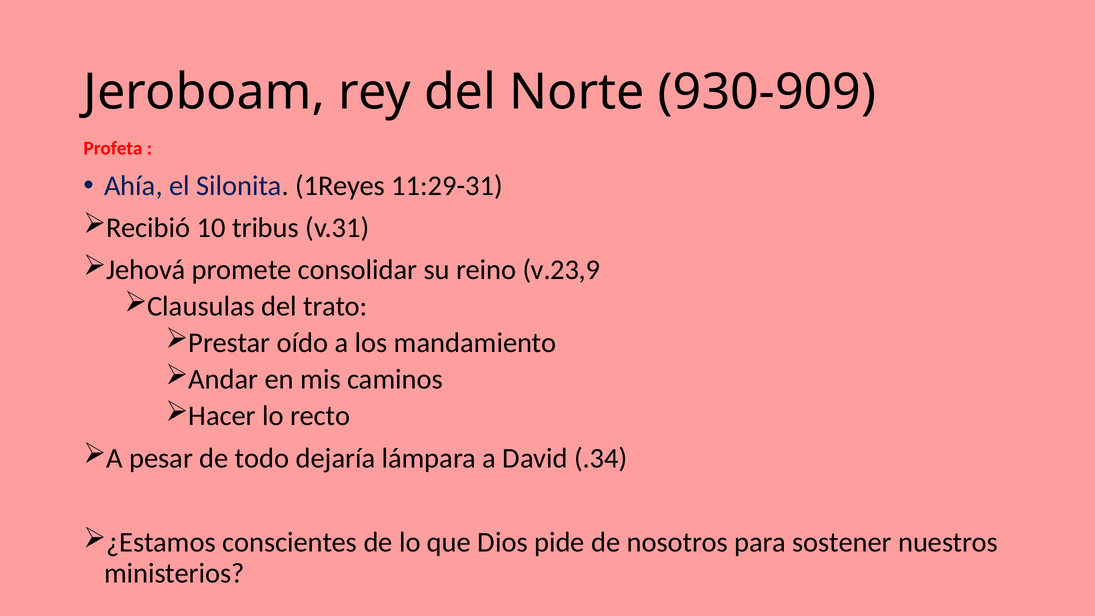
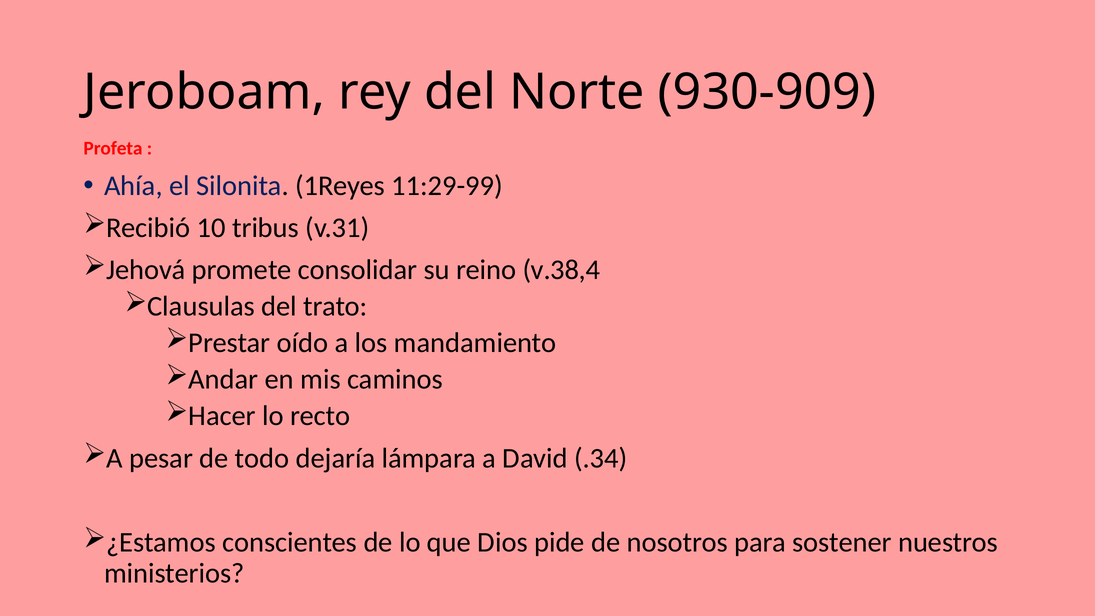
11:29-31: 11:29-31 -> 11:29-99
v.23,9: v.23,9 -> v.38,4
